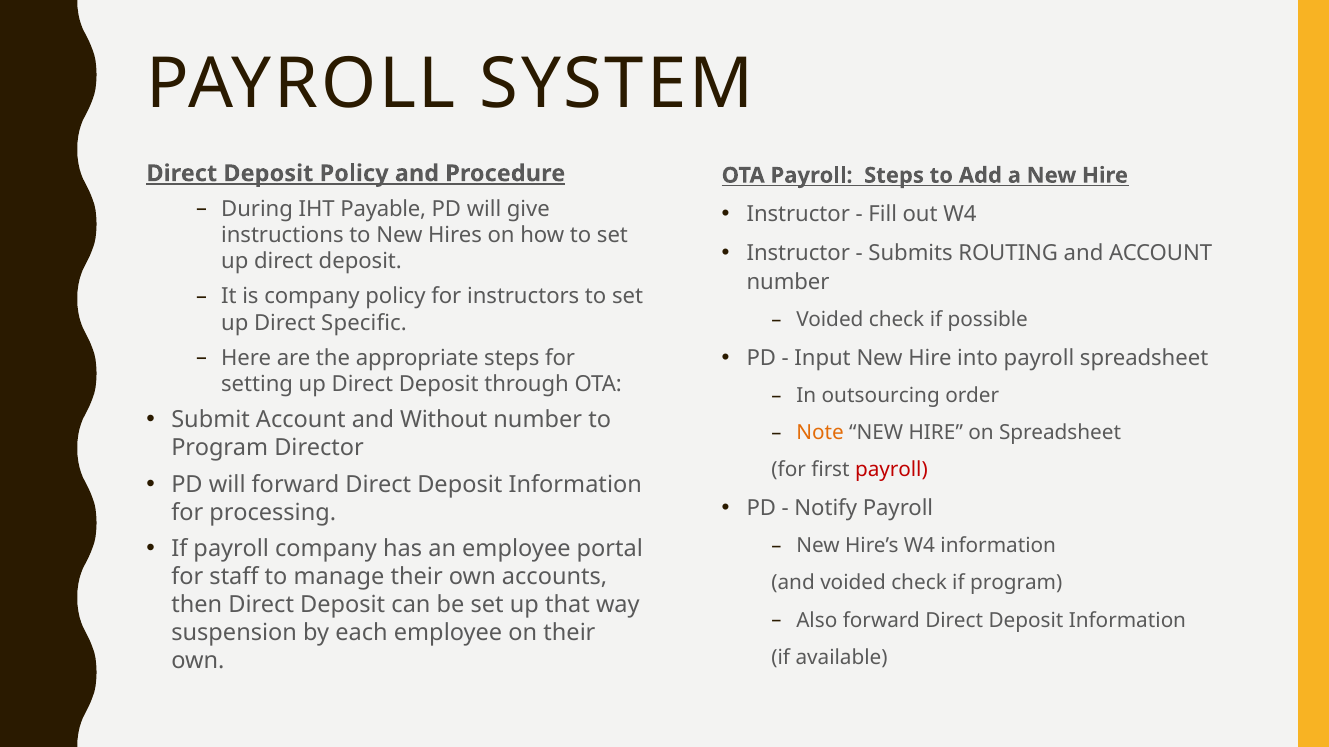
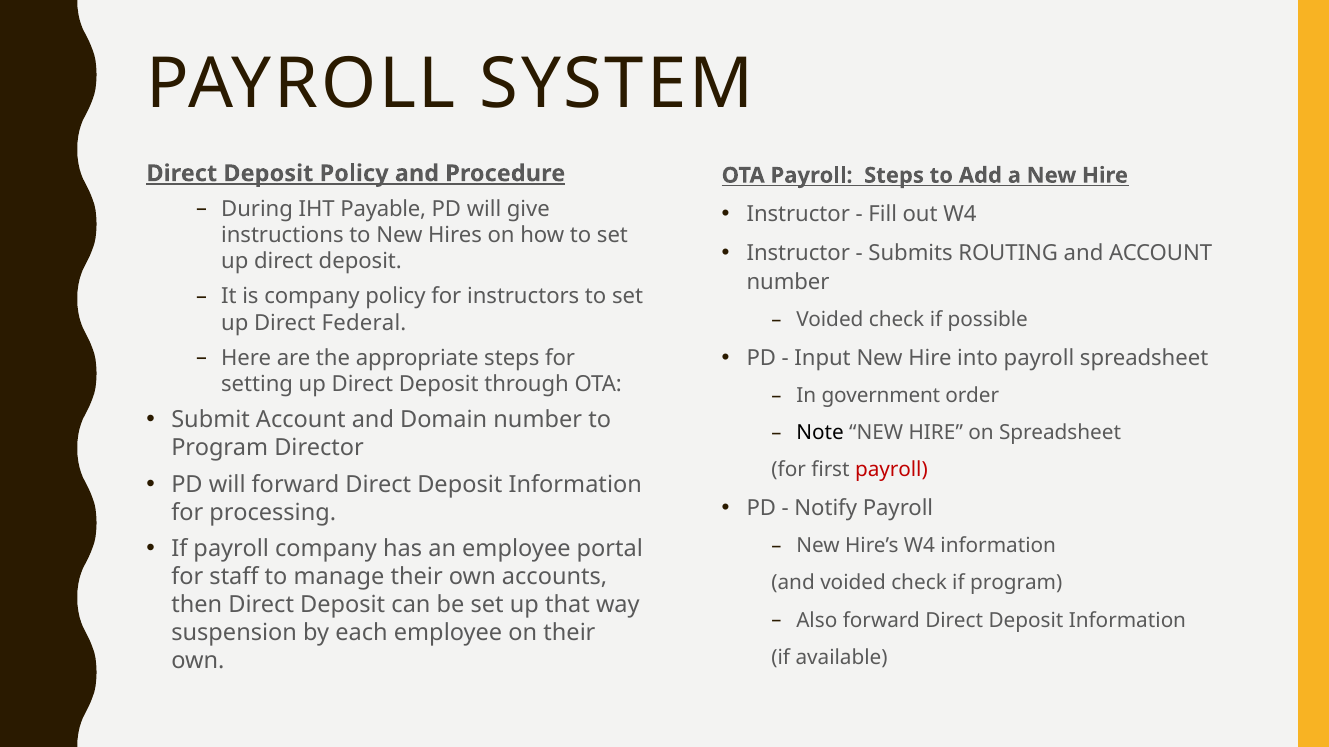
Specific: Specific -> Federal
outsourcing: outsourcing -> government
Without: Without -> Domain
Note colour: orange -> black
